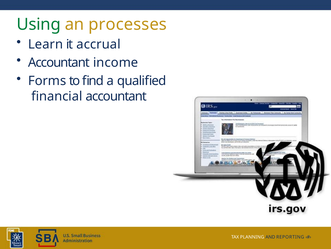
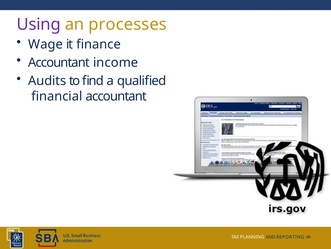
Using colour: green -> purple
Learn: Learn -> Wage
accrual: accrual -> finance
Forms: Forms -> Audits
